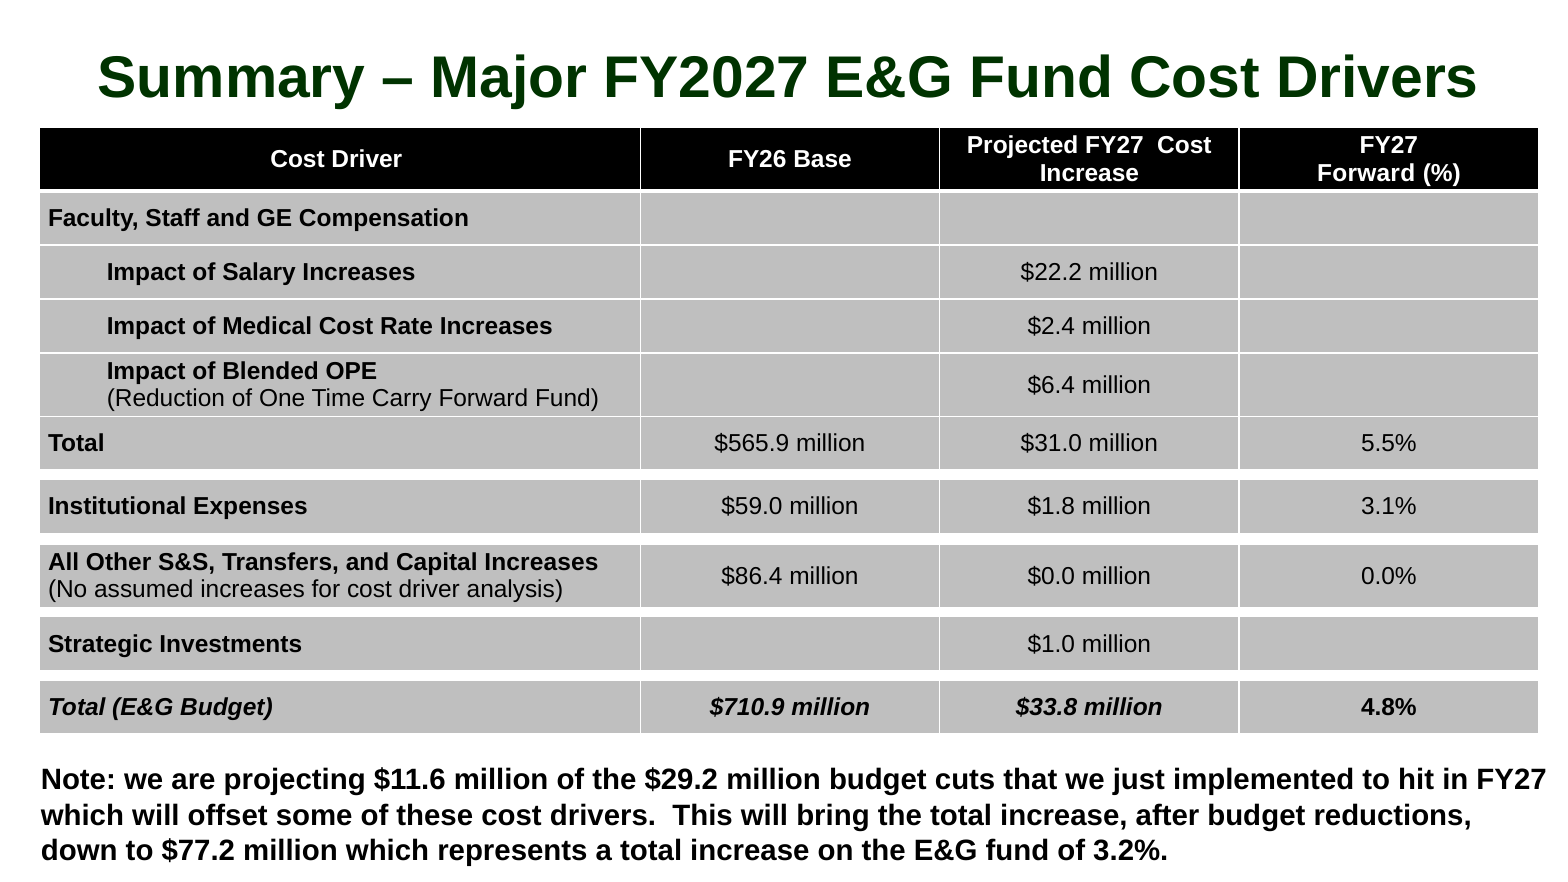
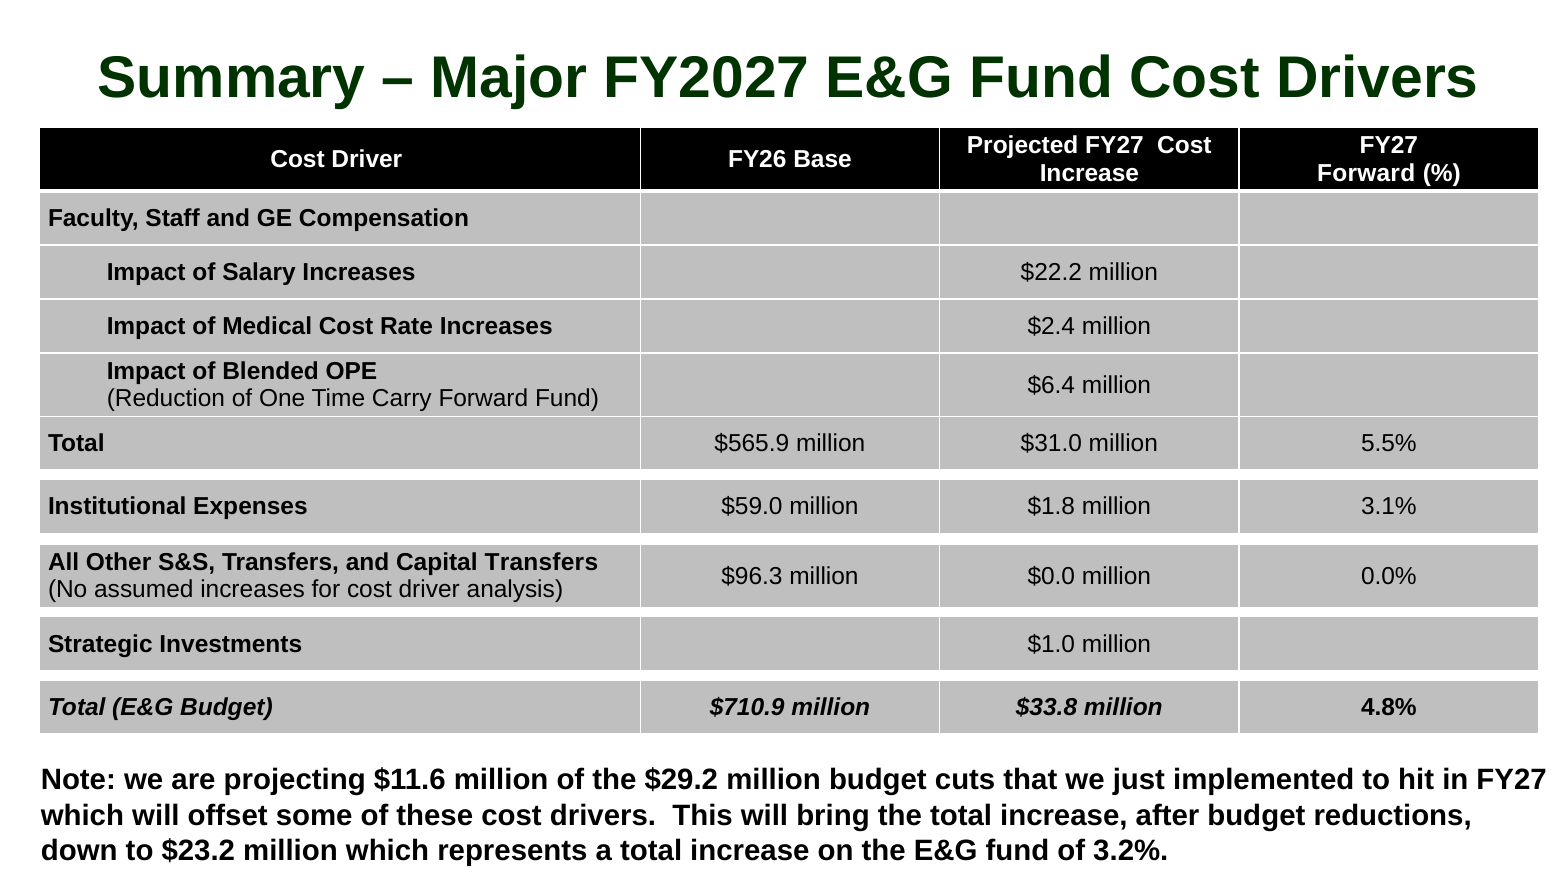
Capital Increases: Increases -> Transfers
$86.4: $86.4 -> $96.3
$77.2: $77.2 -> $23.2
